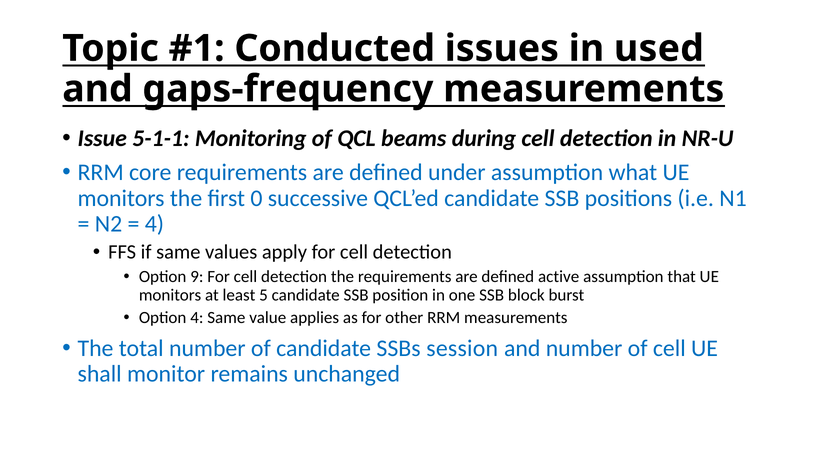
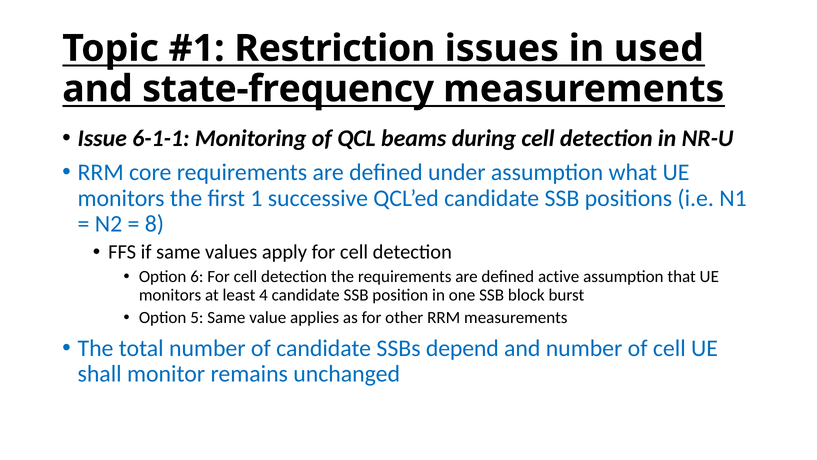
Conducted: Conducted -> Restriction
gaps-frequency: gaps-frequency -> state-frequency
5-1-1: 5-1-1 -> 6-1-1
0: 0 -> 1
4 at (154, 224): 4 -> 8
9: 9 -> 6
5: 5 -> 4
Option 4: 4 -> 5
session: session -> depend
